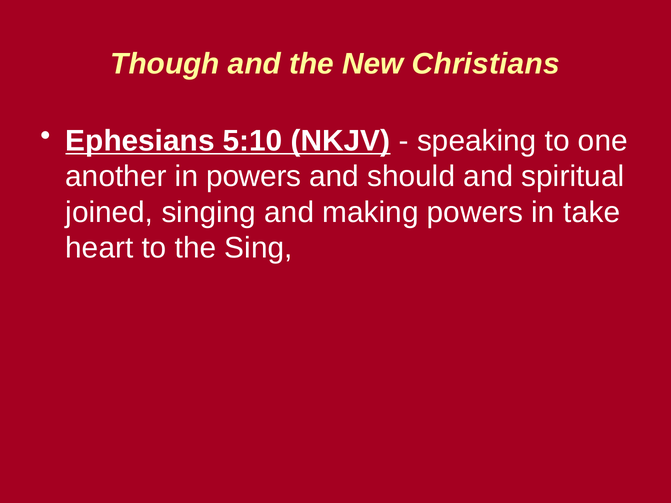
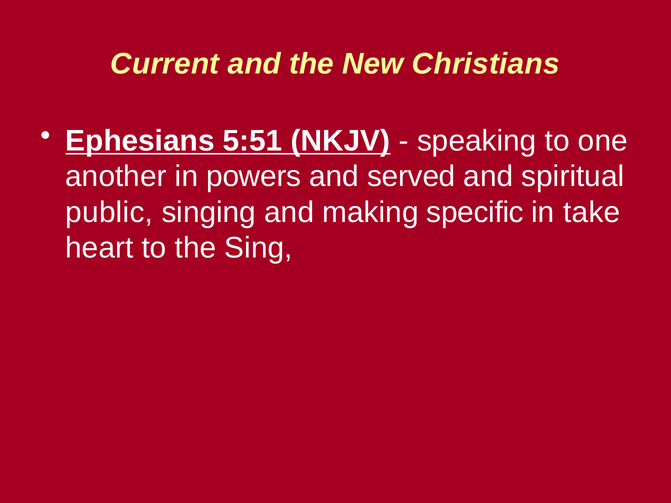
Though: Though -> Current
5:10: 5:10 -> 5:51
should: should -> served
joined: joined -> public
making powers: powers -> specific
